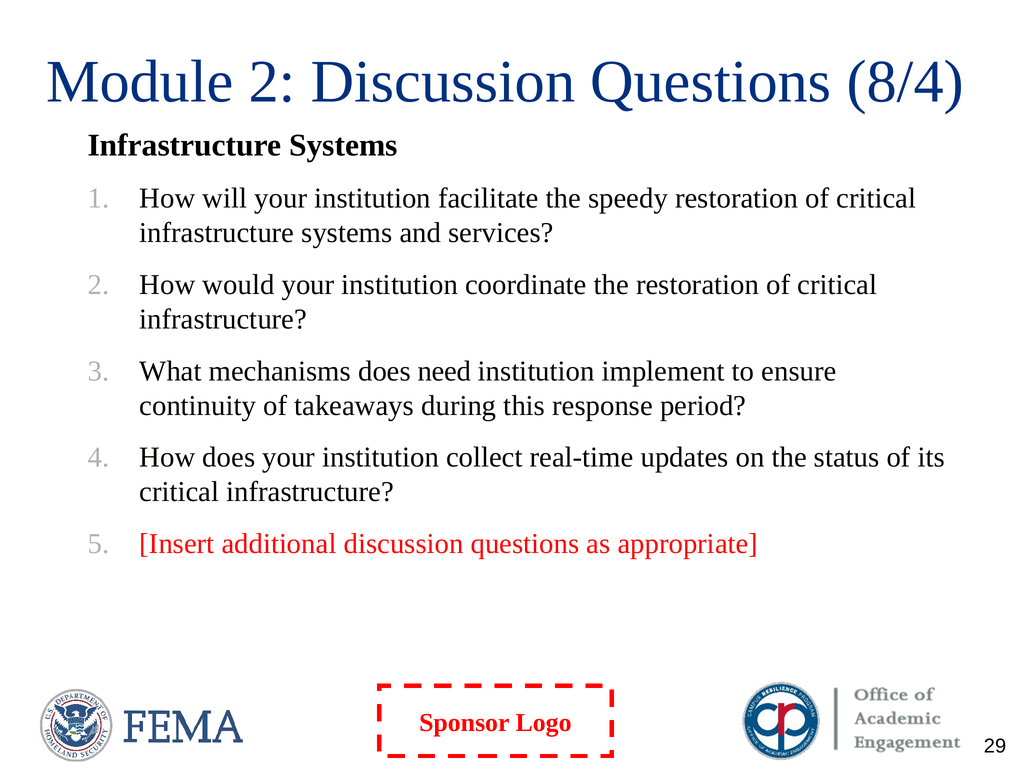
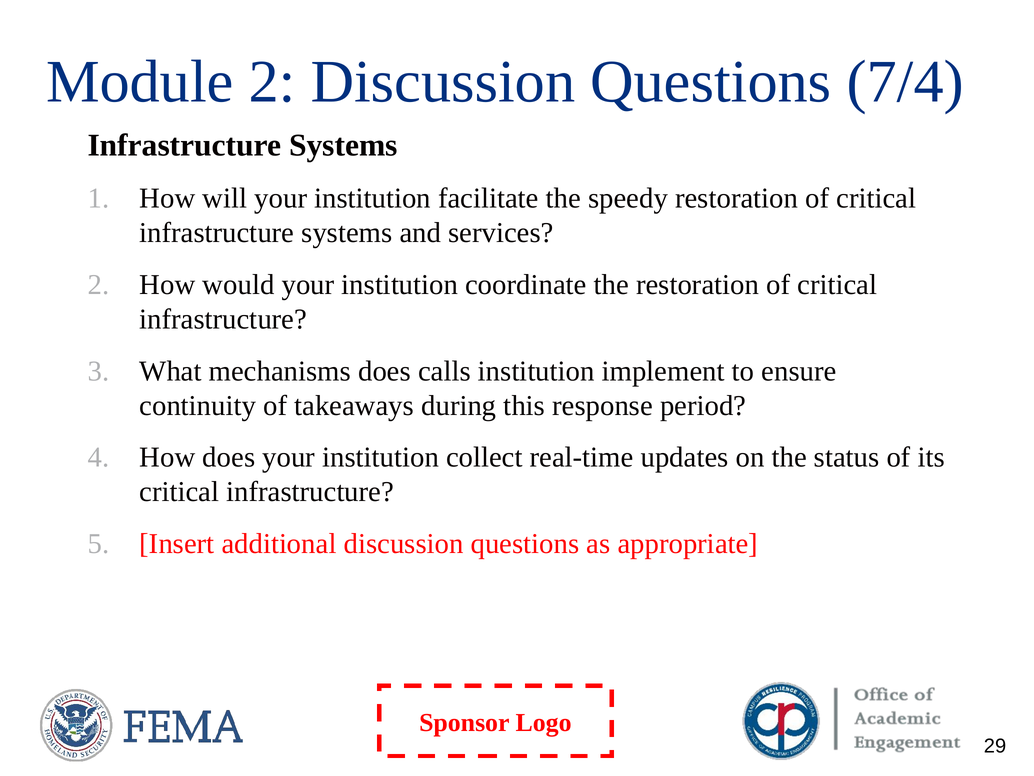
8/4: 8/4 -> 7/4
need: need -> calls
